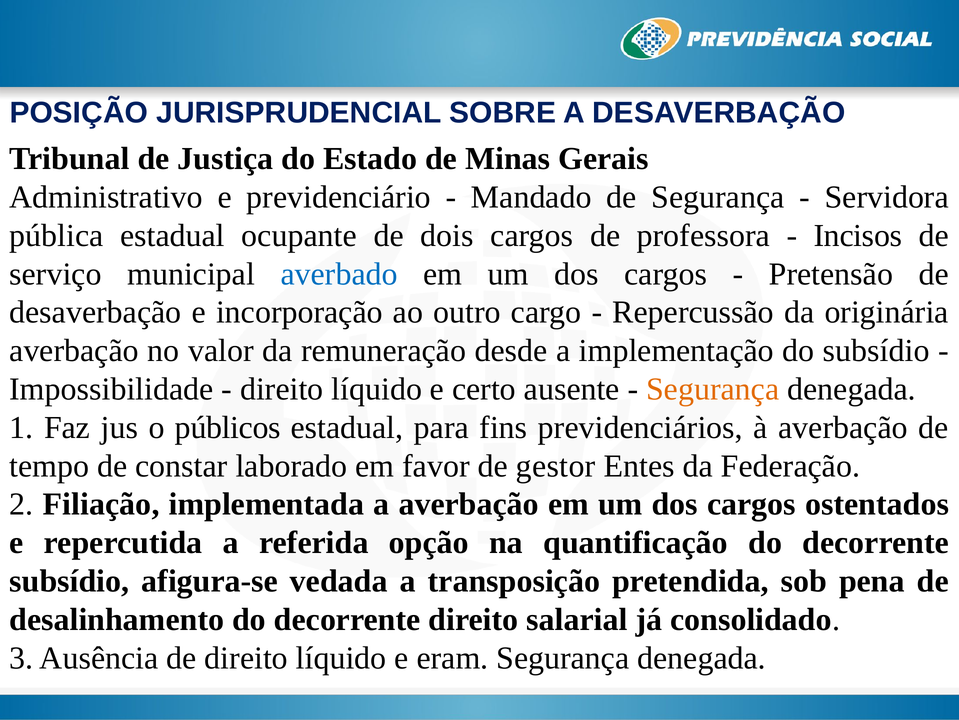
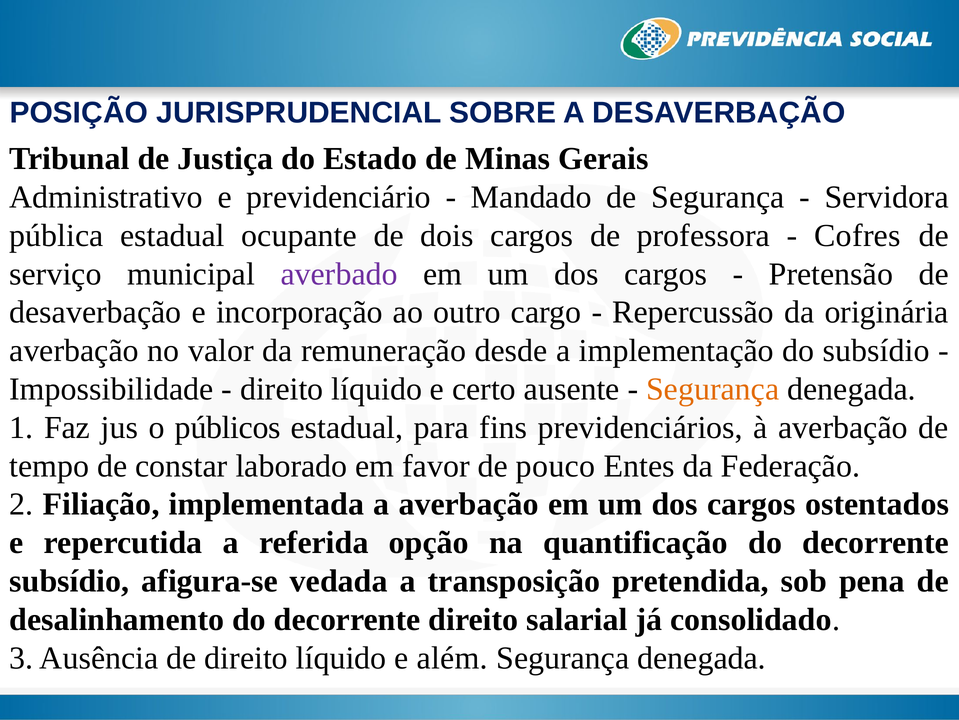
Incisos: Incisos -> Cofres
averbado colour: blue -> purple
gestor: gestor -> pouco
eram: eram -> além
